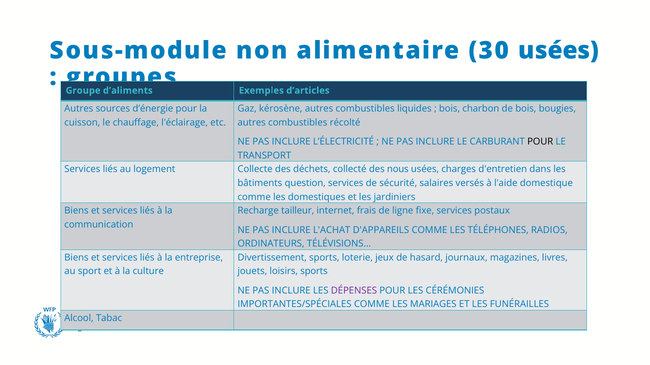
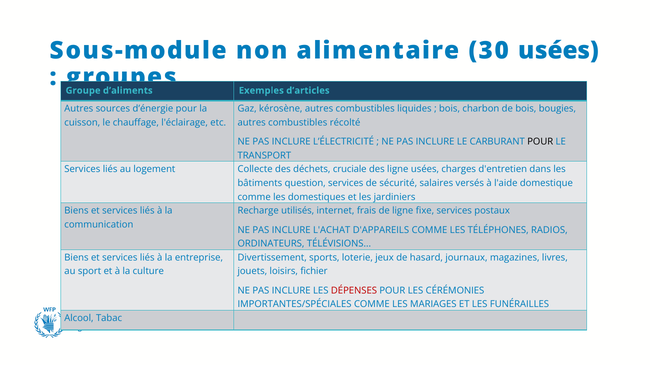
collecté: collecté -> cruciale
des nous: nous -> ligne
tailleur: tailleur -> utilisés
loisirs sports: sports -> fichier
DÉPENSES colour: purple -> red
